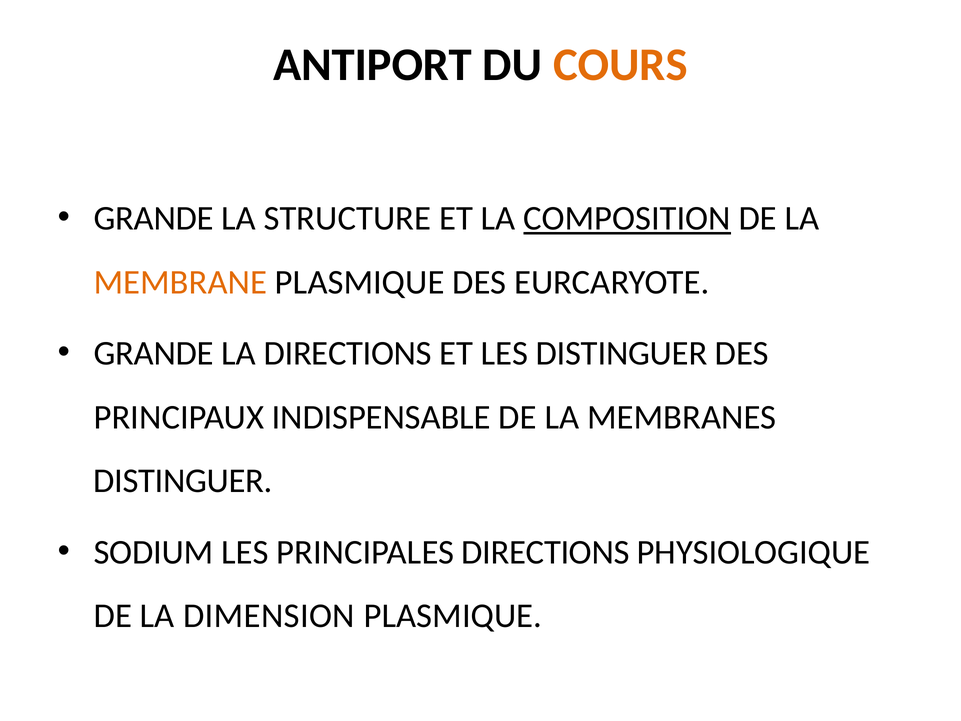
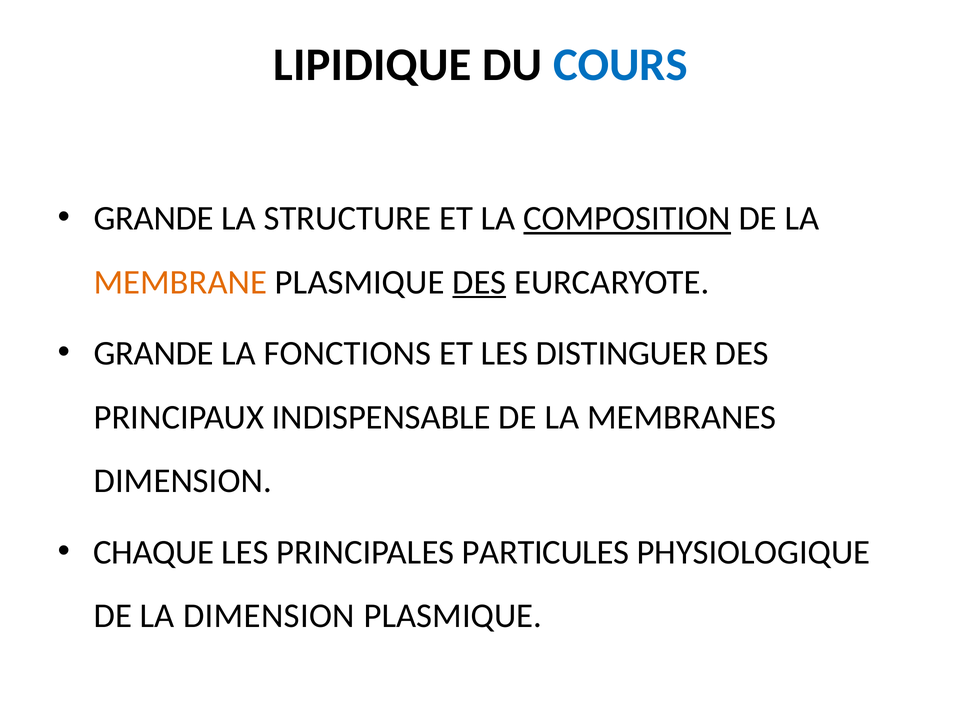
ANTIPORT: ANTIPORT -> LIPIDIQUE
COURS colour: orange -> blue
DES at (479, 282) underline: none -> present
LA DIRECTIONS: DIRECTIONS -> FONCTIONS
DISTINGUER at (183, 481): DISTINGUER -> DIMENSION
SODIUM: SODIUM -> CHAQUE
PRINCIPALES DIRECTIONS: DIRECTIONS -> PARTICULES
